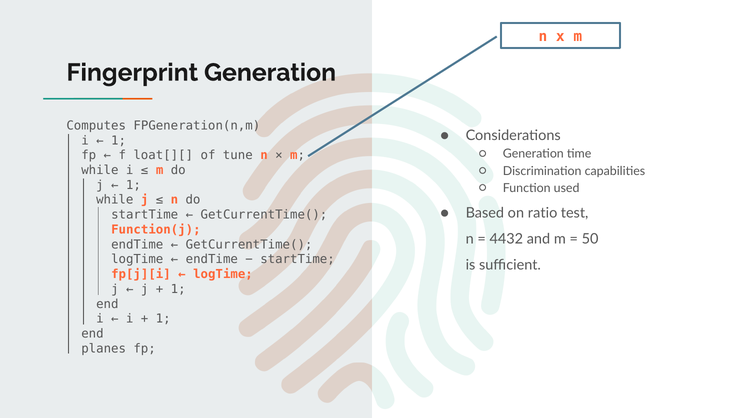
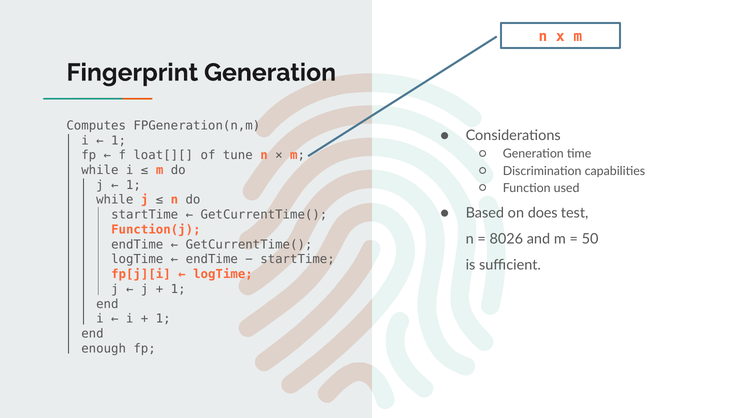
ratio: ratio -> does
4432: 4432 -> 8026
planes: planes -> enough
